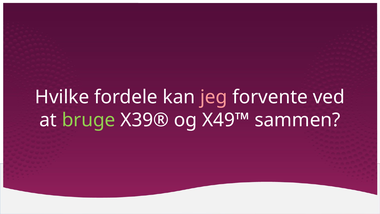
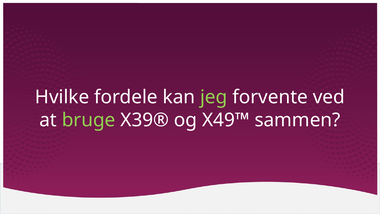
jeg colour: pink -> light green
